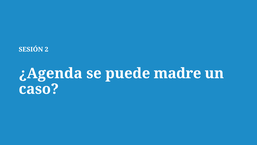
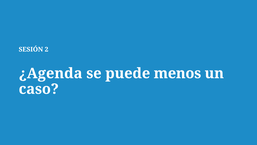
madre: madre -> menos
